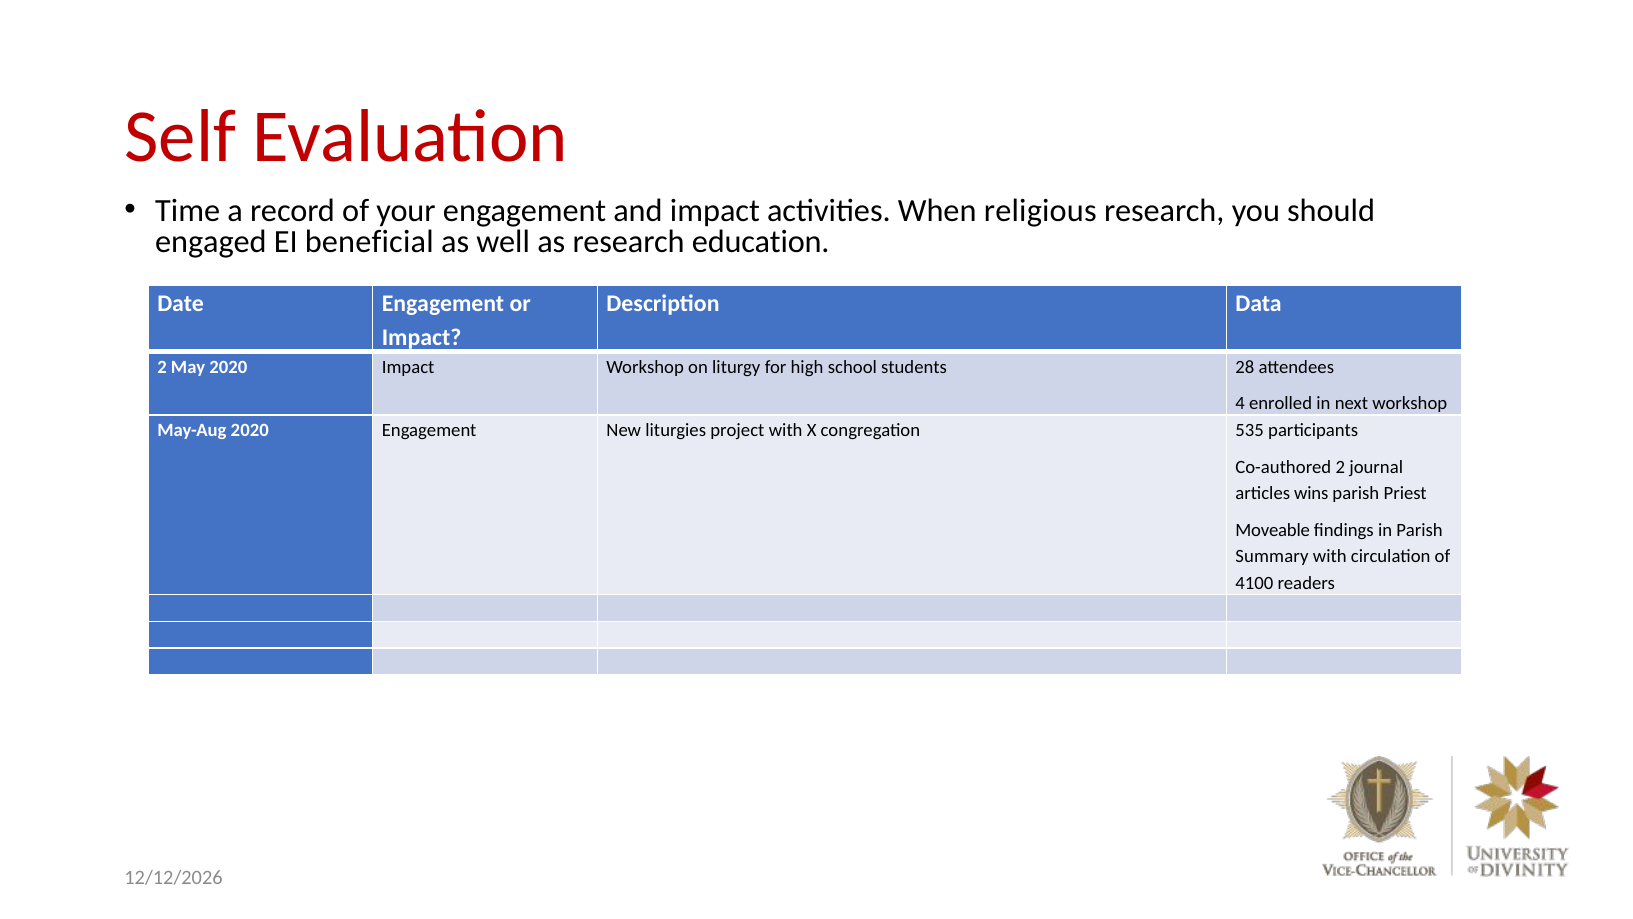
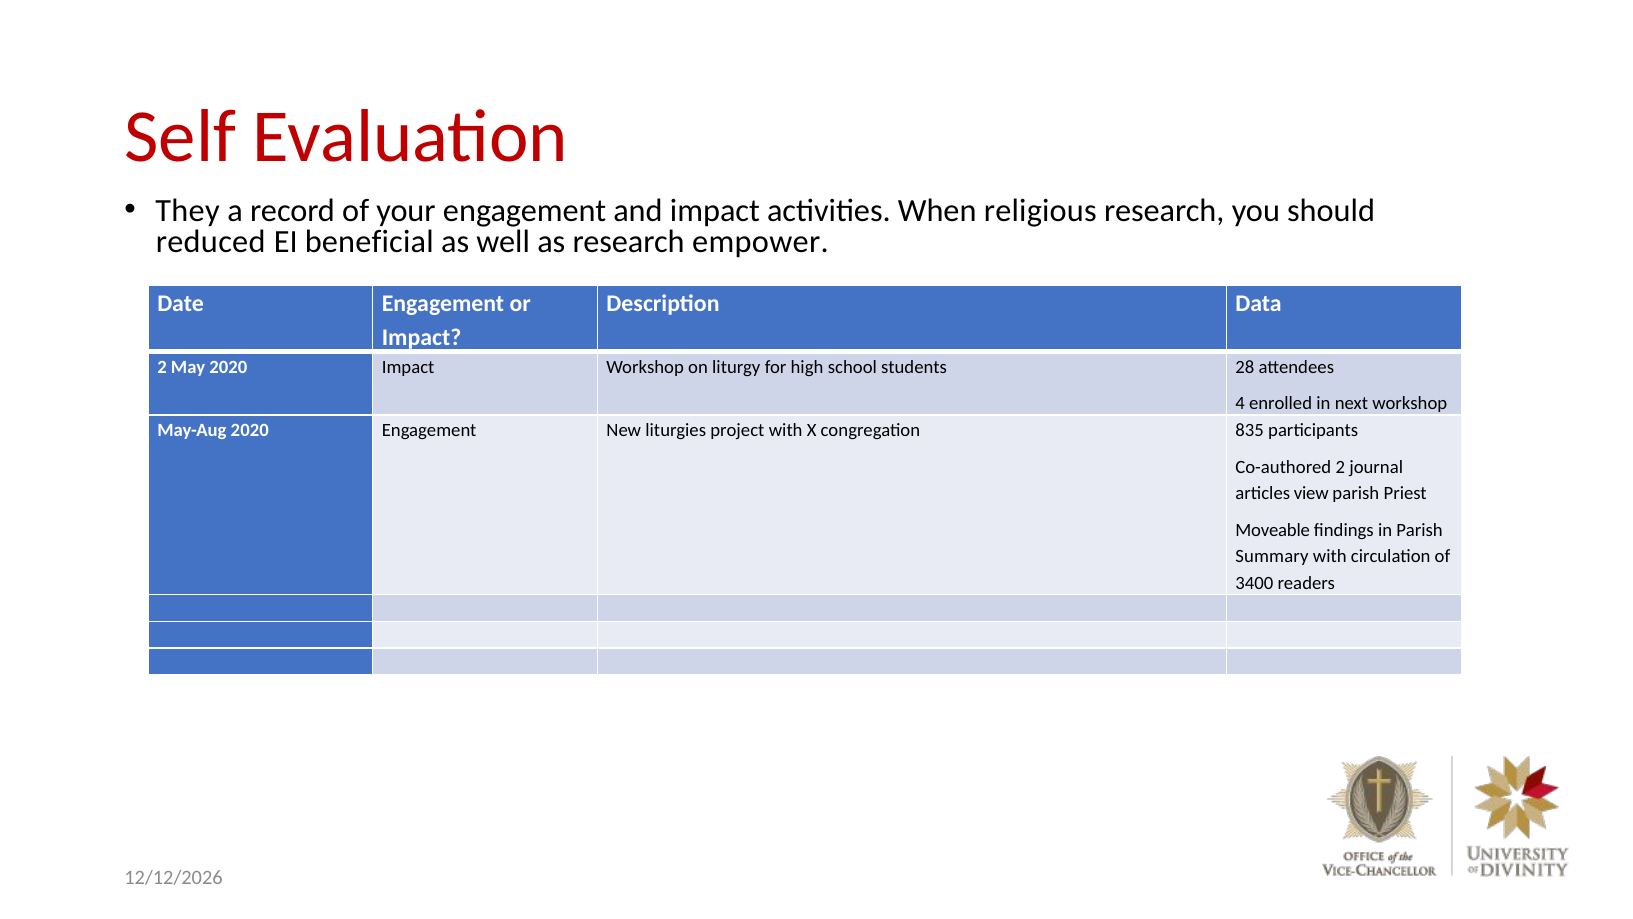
Time: Time -> They
engaged: engaged -> reduced
education: education -> empower
535: 535 -> 835
wins: wins -> view
4100: 4100 -> 3400
